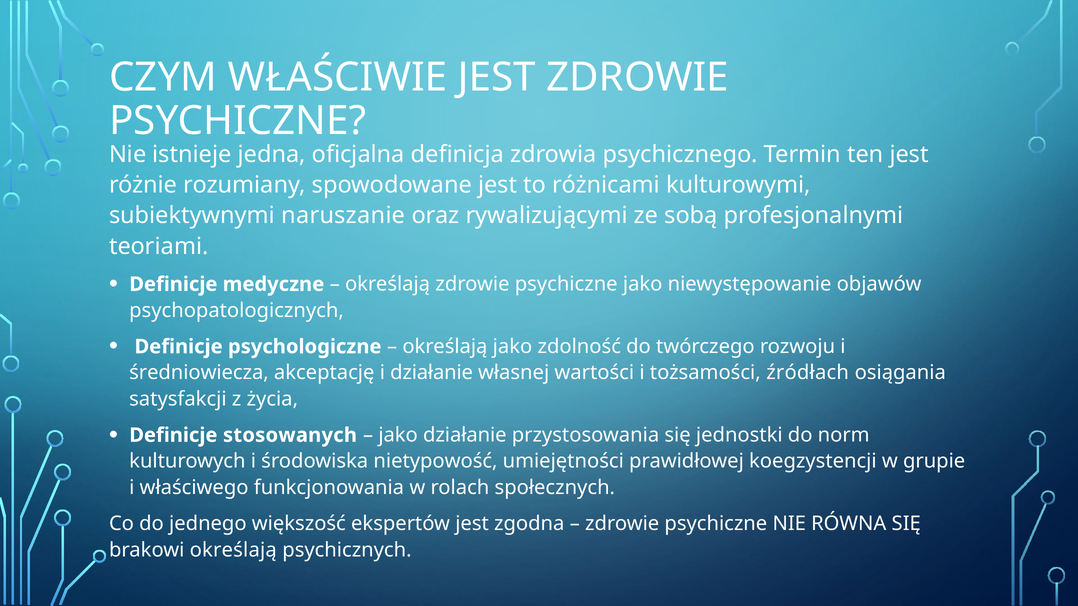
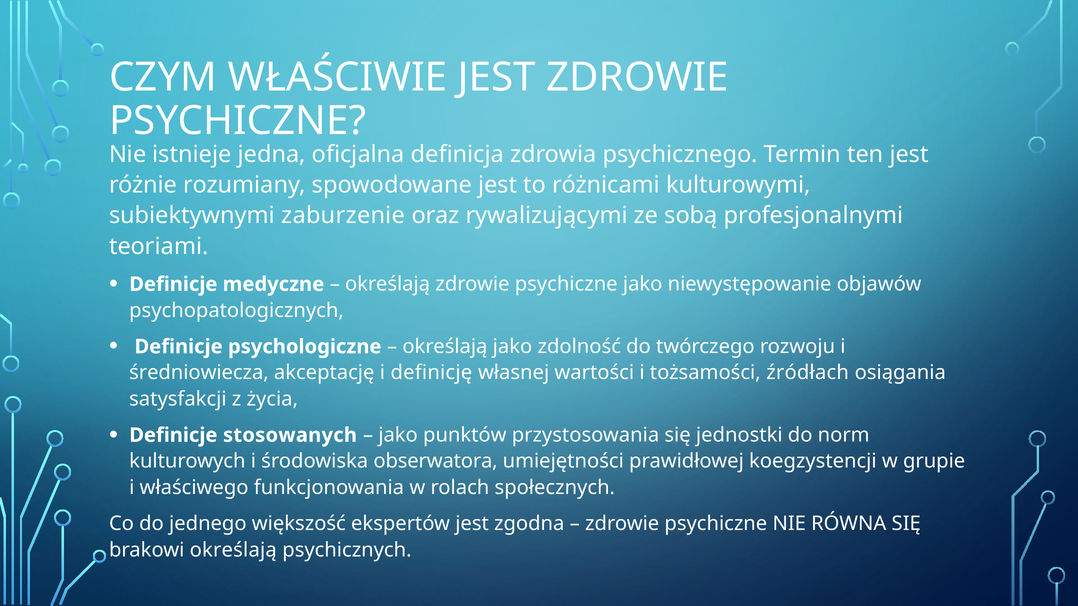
naruszanie: naruszanie -> zaburzenie
i działanie: działanie -> definicję
jako działanie: działanie -> punktów
nietypowość: nietypowość -> obserwatora
